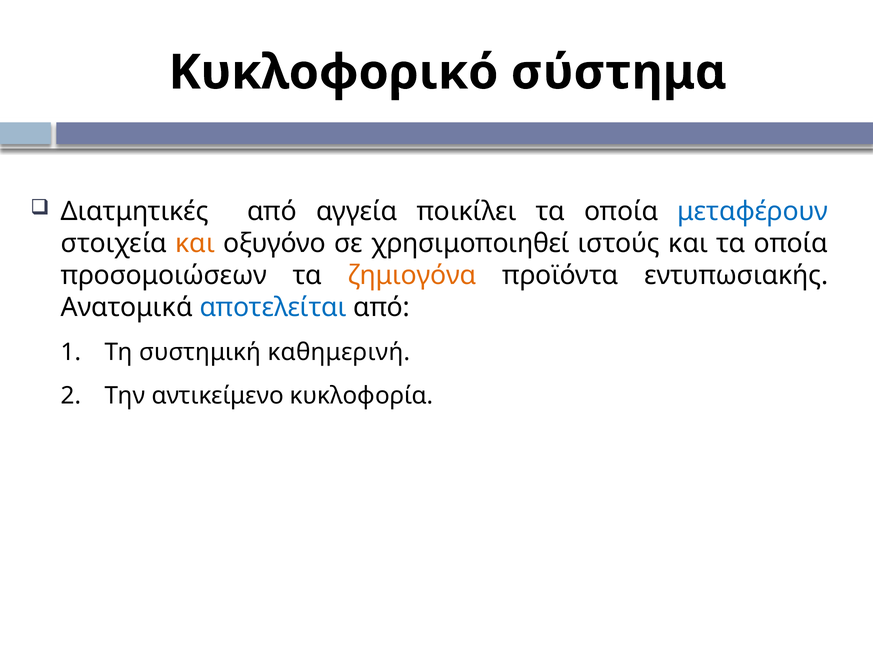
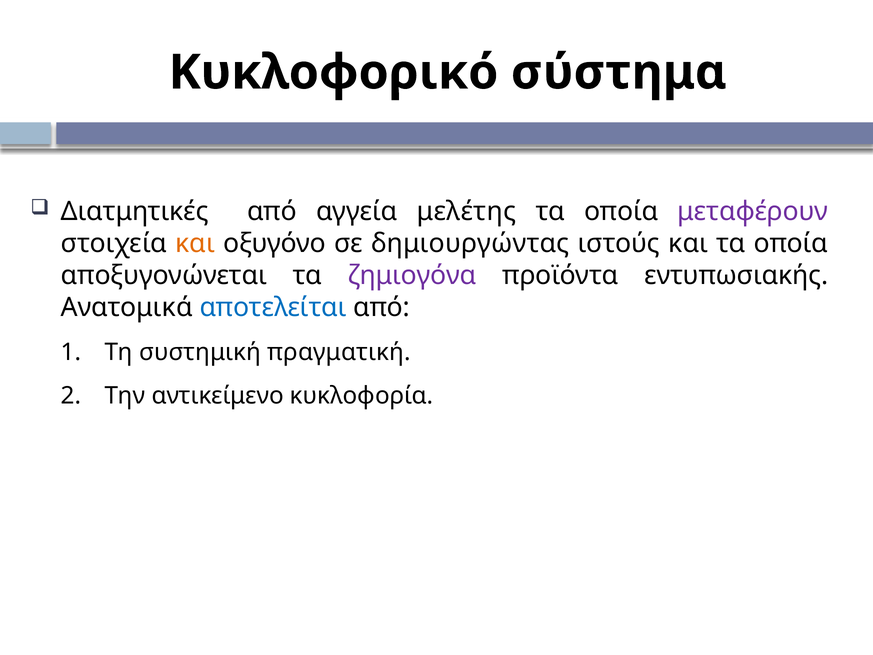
ποικίλει: ποικίλει -> μελέτης
μεταφέρουν colour: blue -> purple
χρησιμοποιηθεί: χρησιμοποιηθεί -> δημιουργώντας
προσομοιώσεων: προσομοιώσεων -> αποξυγονώνεται
ζημιογόνα colour: orange -> purple
καθημερινή: καθημερινή -> πραγματική
